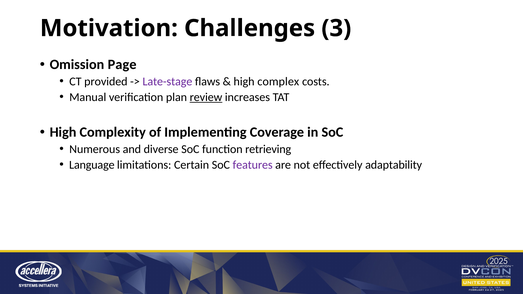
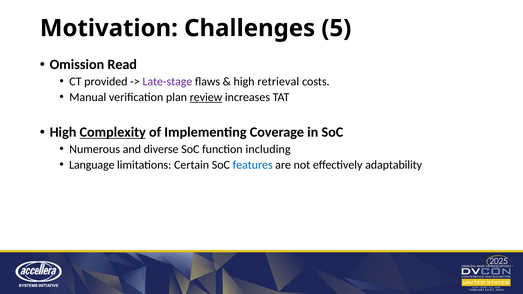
3: 3 -> 5
Page: Page -> Read
complex: complex -> retrieval
Complexity underline: none -> present
retrieving: retrieving -> including
features colour: purple -> blue
